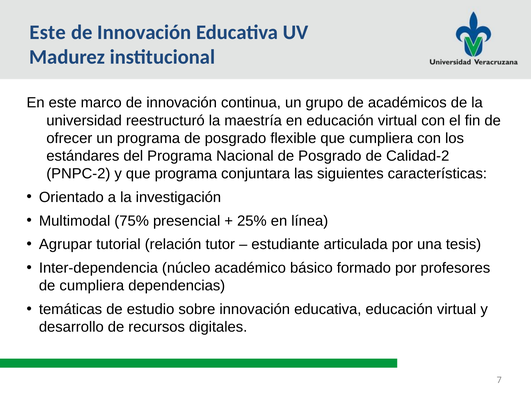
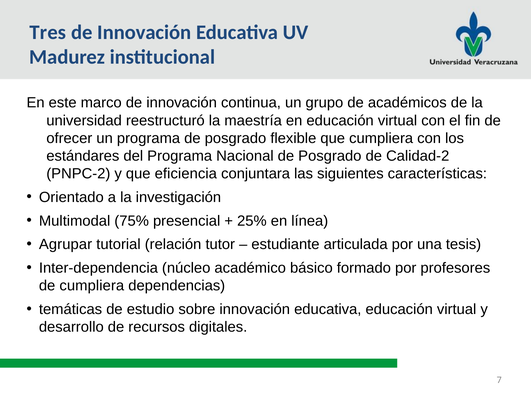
Este at (48, 32): Este -> Tres
que programa: programa -> eficiencia
